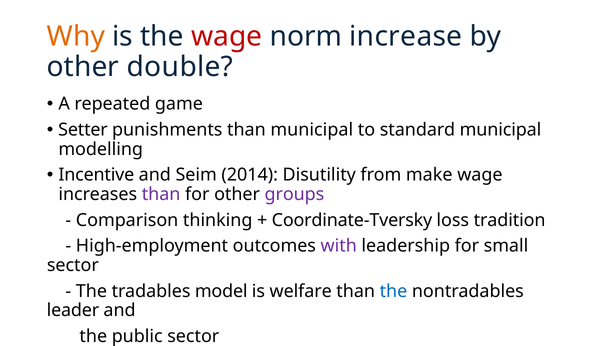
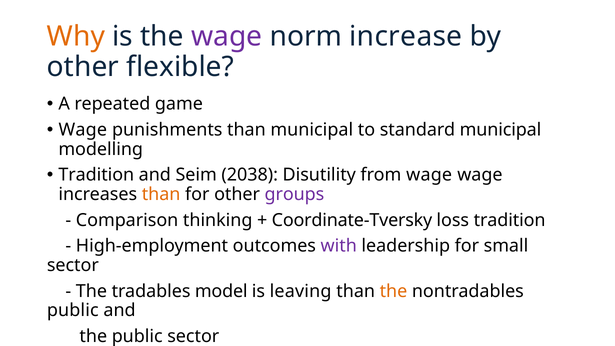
wage at (227, 36) colour: red -> purple
double: double -> flexible
Setter at (83, 130): Setter -> Wage
Incentive at (96, 175): Incentive -> Tradition
2014: 2014 -> 2038
from make: make -> wage
than at (161, 194) colour: purple -> orange
welfare: welfare -> leaving
the at (393, 291) colour: blue -> orange
leader at (73, 310): leader -> public
